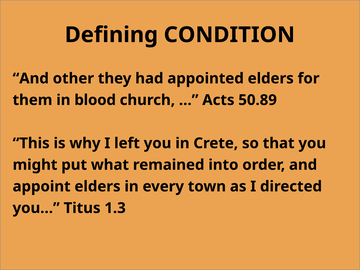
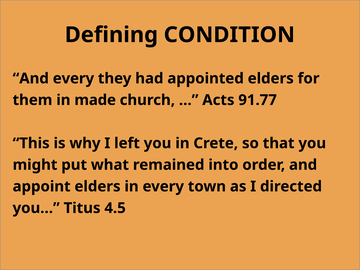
And other: other -> every
blood: blood -> made
50.89: 50.89 -> 91.77
1.3: 1.3 -> 4.5
